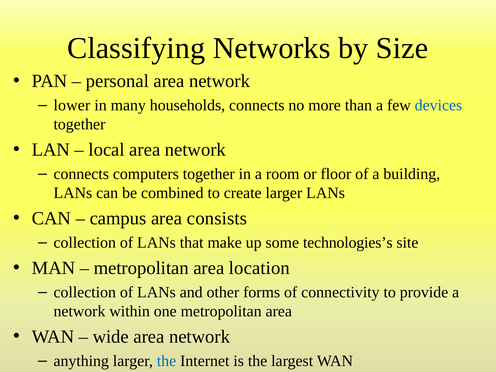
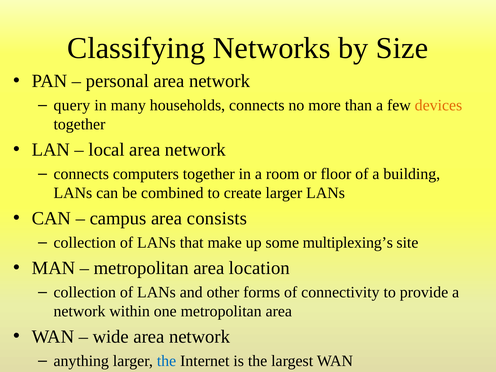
lower: lower -> query
devices colour: blue -> orange
technologies’s: technologies’s -> multiplexing’s
